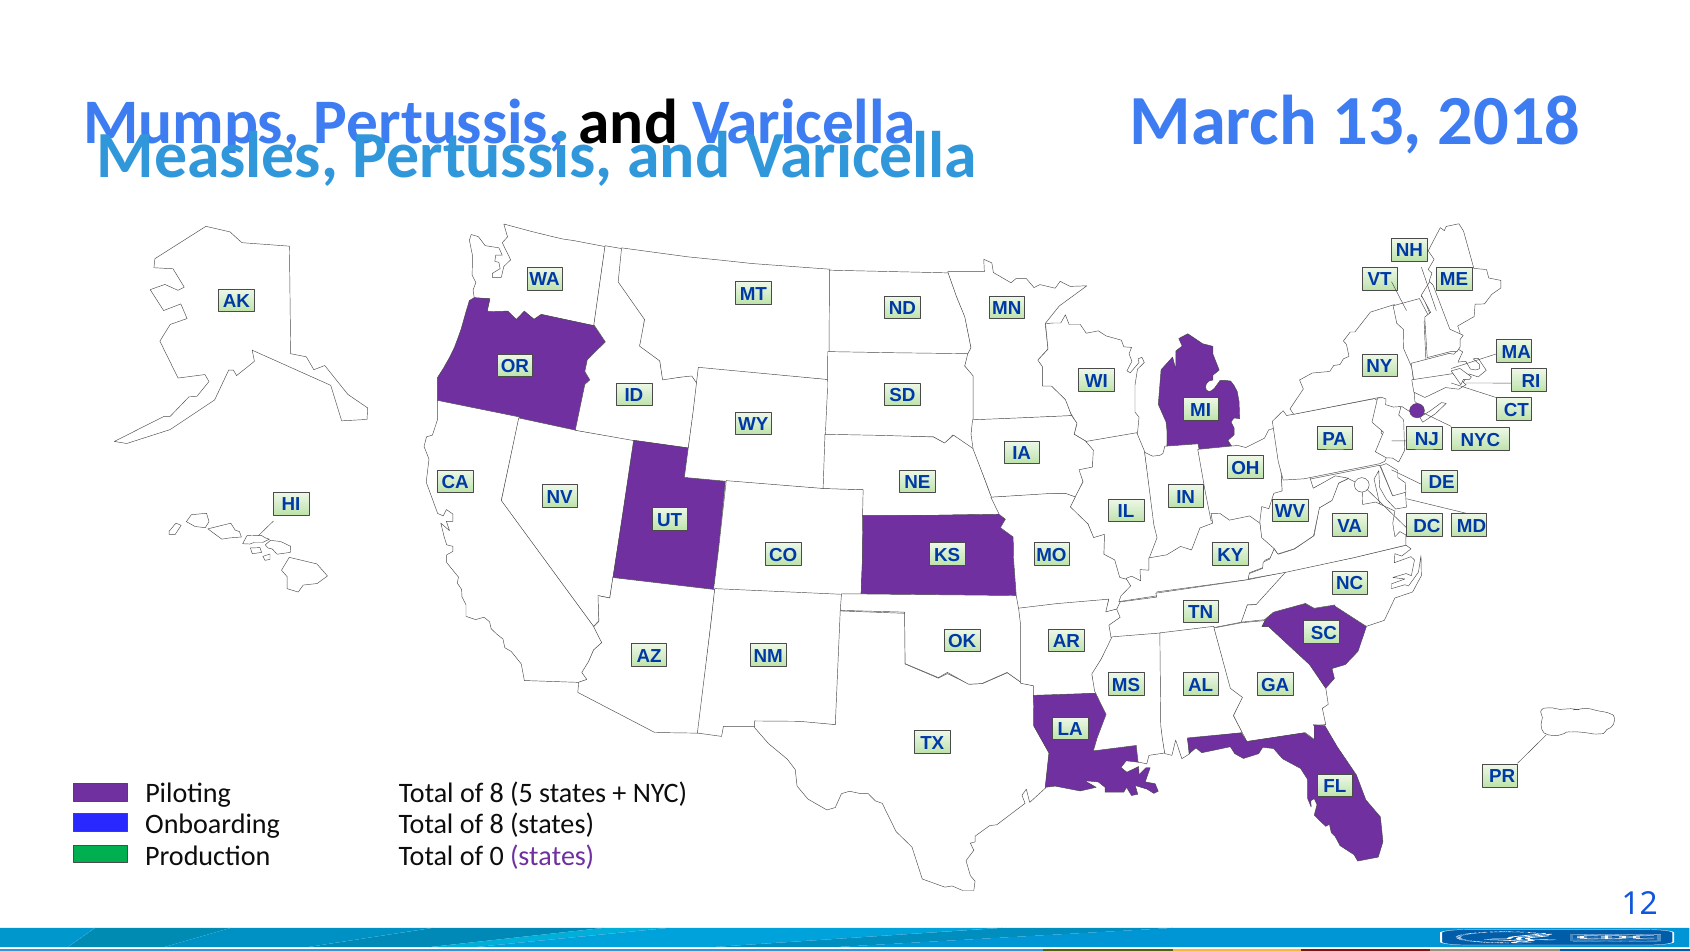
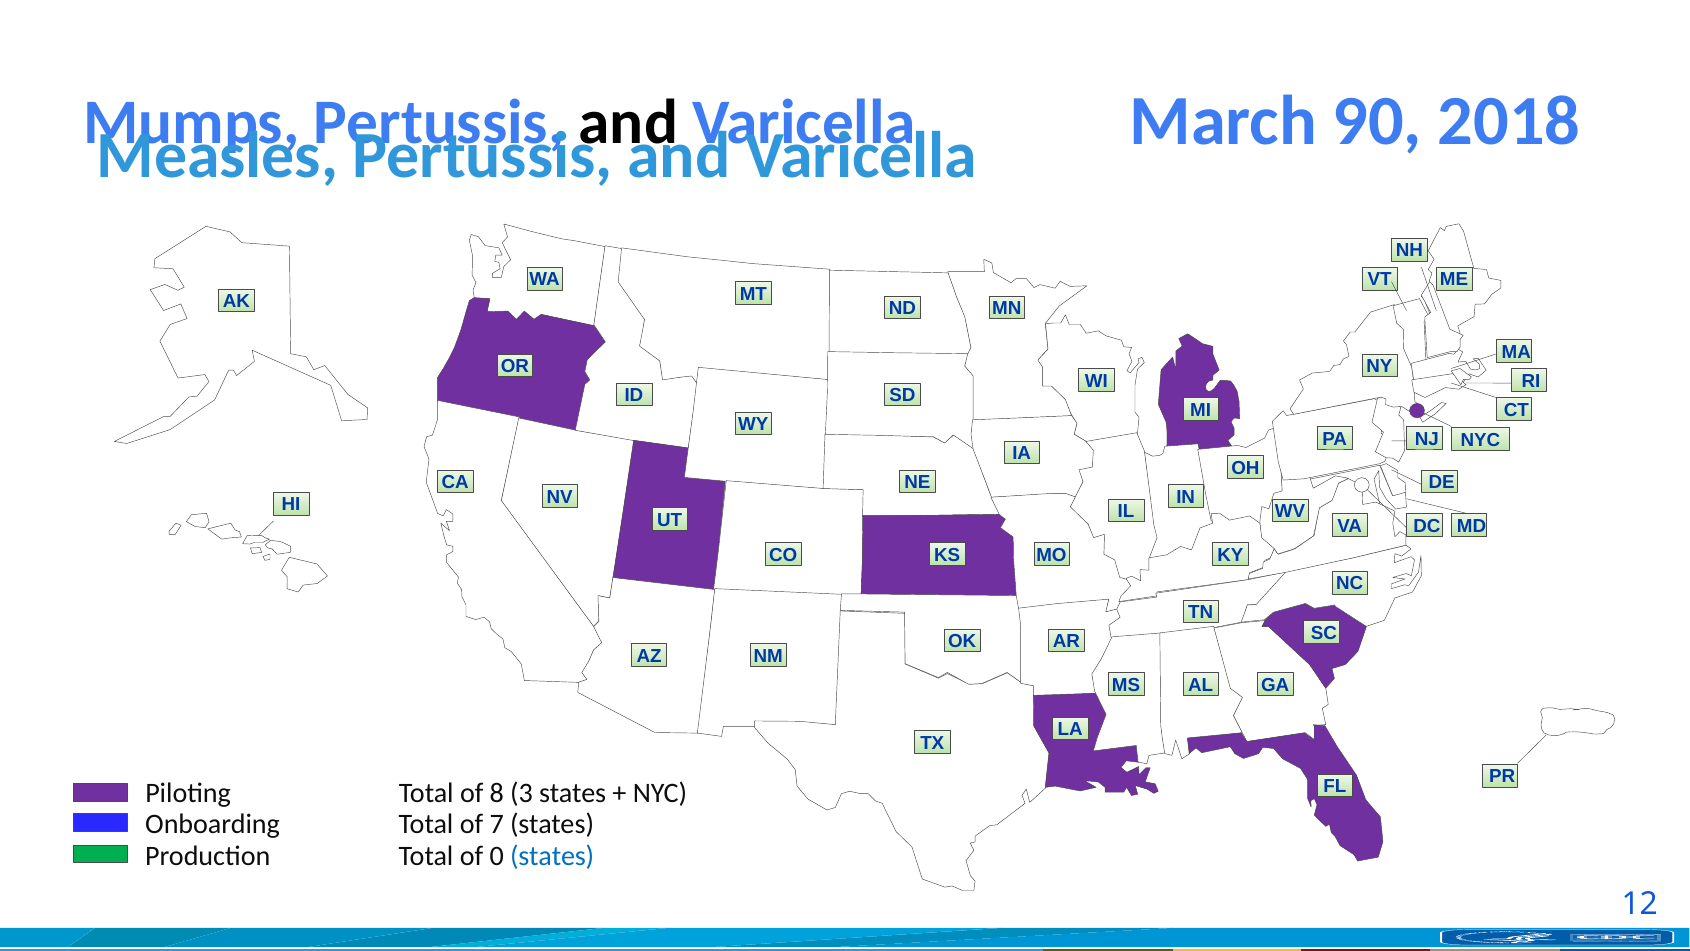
13: 13 -> 90
5: 5 -> 3
Onboarding Total of 8: 8 -> 7
states at (552, 856) colour: purple -> blue
